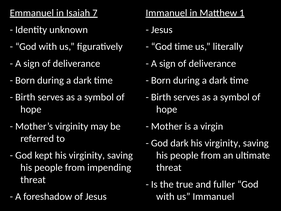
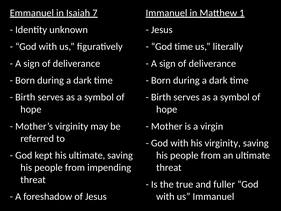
dark at (179, 143): dark -> with
kept his virginity: virginity -> ultimate
